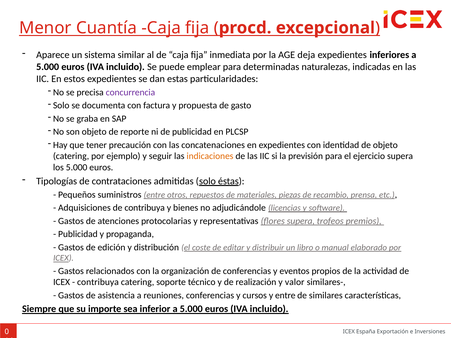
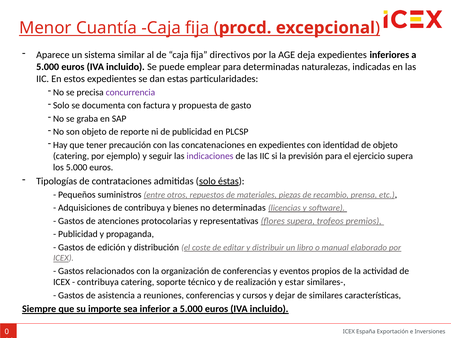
inmediata: inmediata -> directivos
indicaciones colour: orange -> purple
no adjudicándole: adjudicándole -> determinadas
valor: valor -> estar
y entre: entre -> dejar
